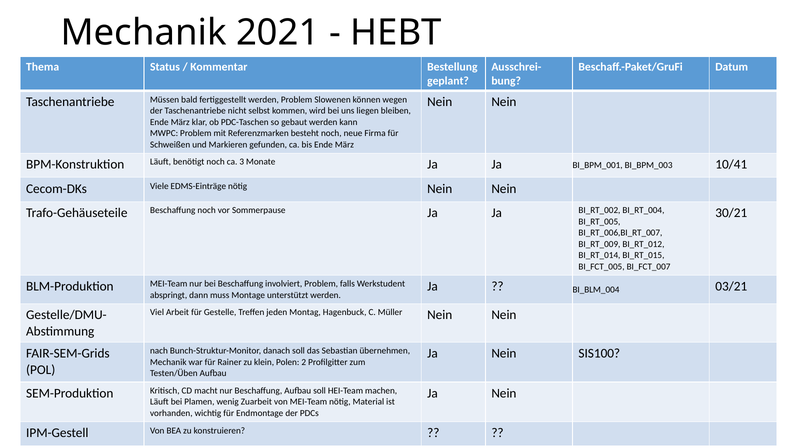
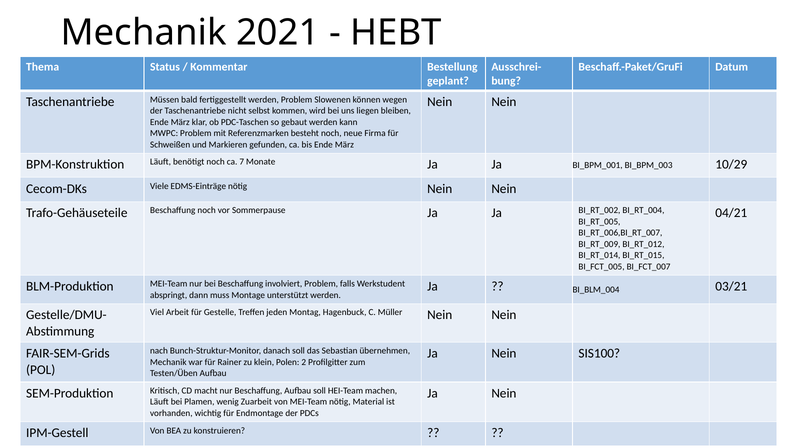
3: 3 -> 7
10/41: 10/41 -> 10/29
30/21: 30/21 -> 04/21
